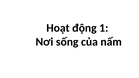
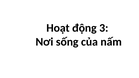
1: 1 -> 3
